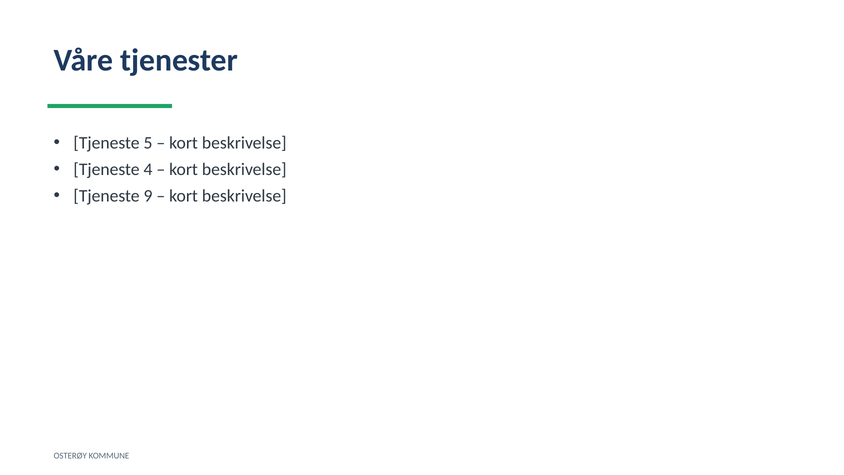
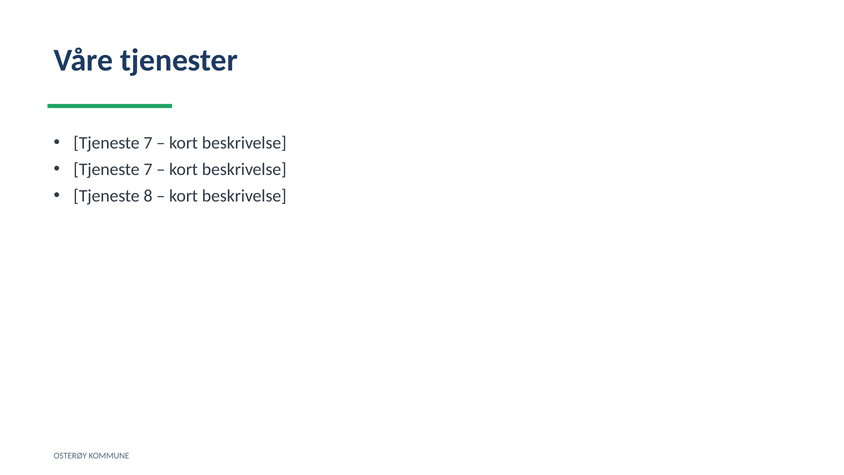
5 at (148, 143): 5 -> 7
4 at (148, 169): 4 -> 7
9: 9 -> 8
